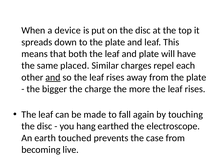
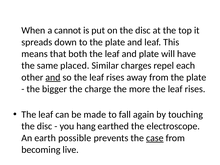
device: device -> cannot
touched: touched -> possible
case underline: none -> present
